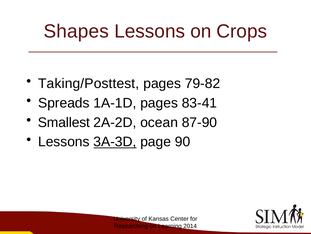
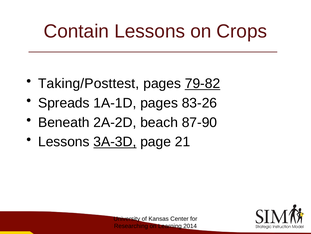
Shapes: Shapes -> Contain
79-82 underline: none -> present
83-41: 83-41 -> 83-26
Smallest: Smallest -> Beneath
ocean: ocean -> beach
90: 90 -> 21
